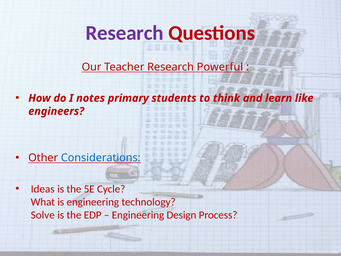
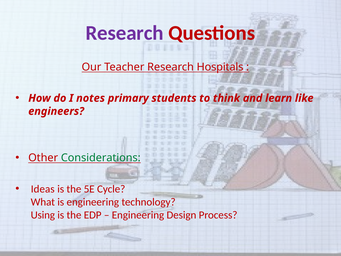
Powerful: Powerful -> Hospitals
Considerations colour: blue -> green
Solve: Solve -> Using
